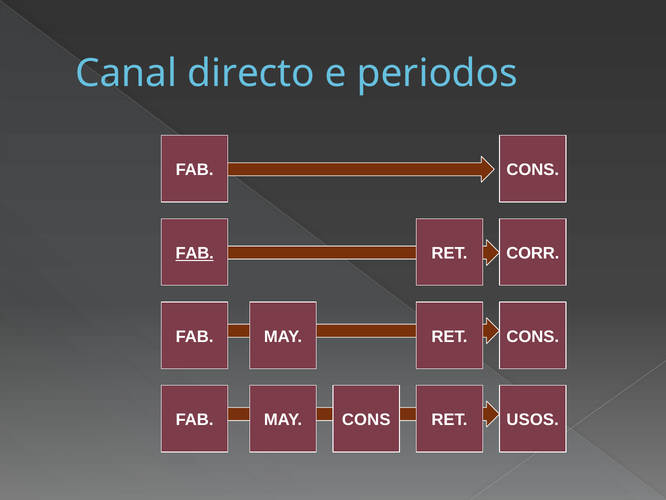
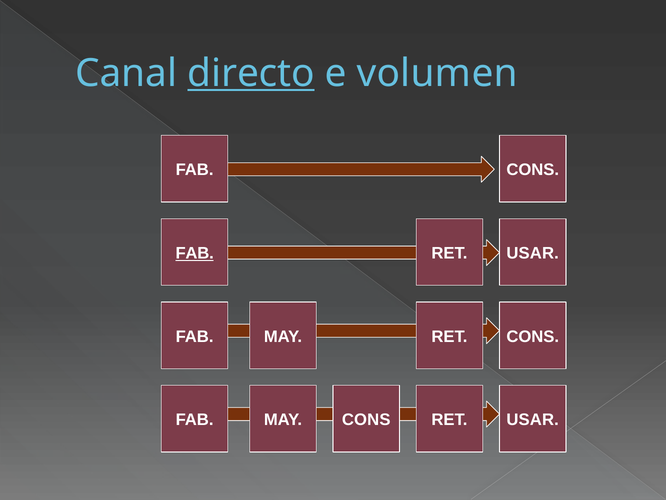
directo underline: none -> present
periodos: periodos -> volumen
CORR at (533, 253): CORR -> USAR
USOS at (533, 419): USOS -> USAR
